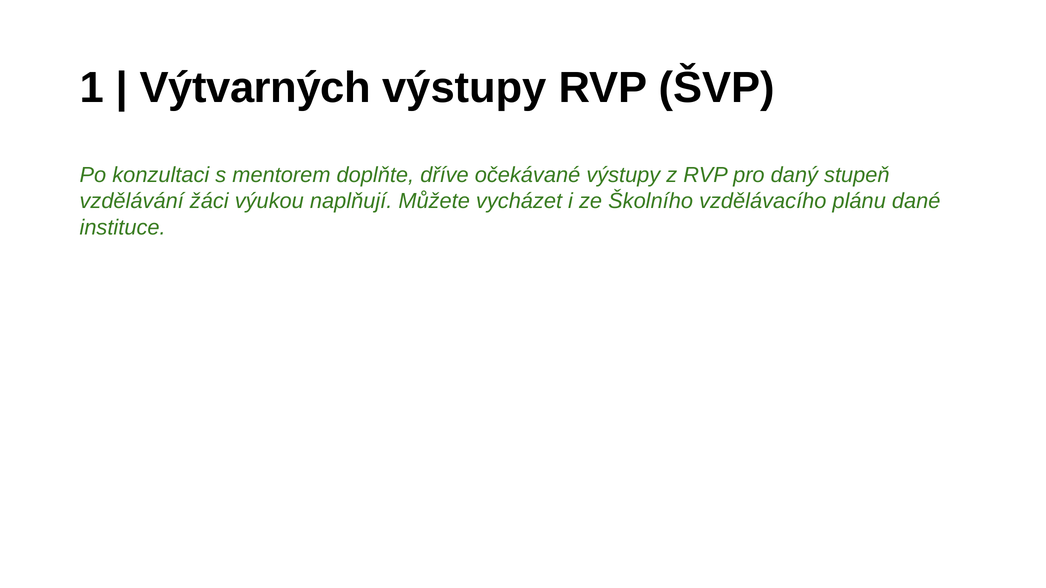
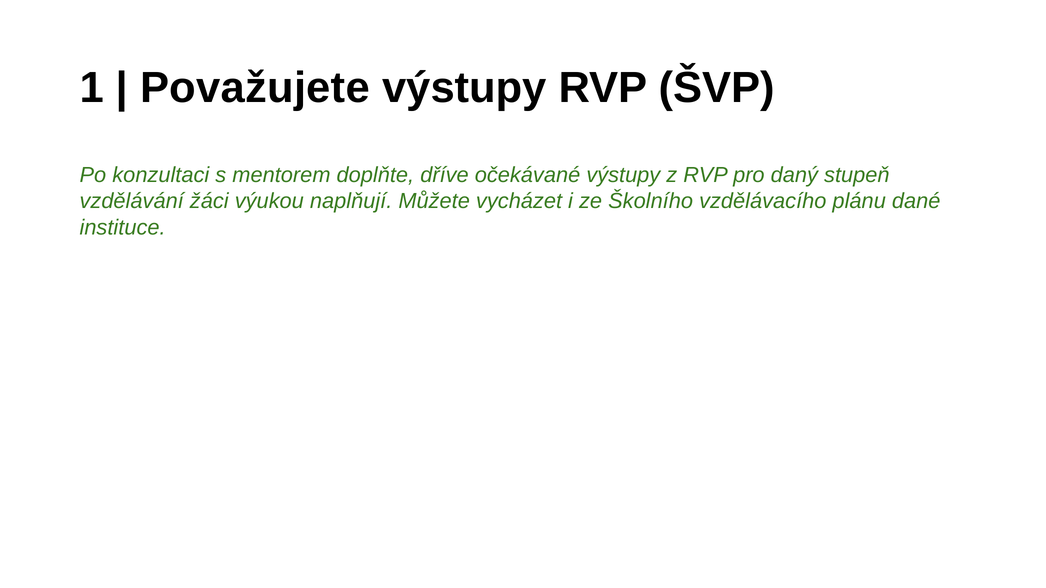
Výtvarných: Výtvarných -> Považujete
